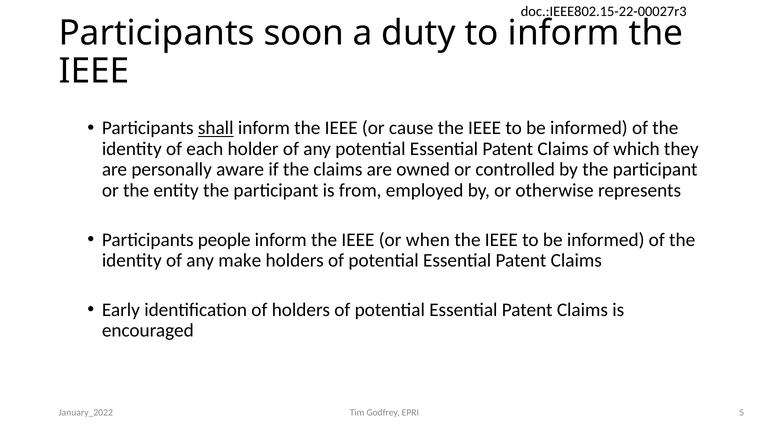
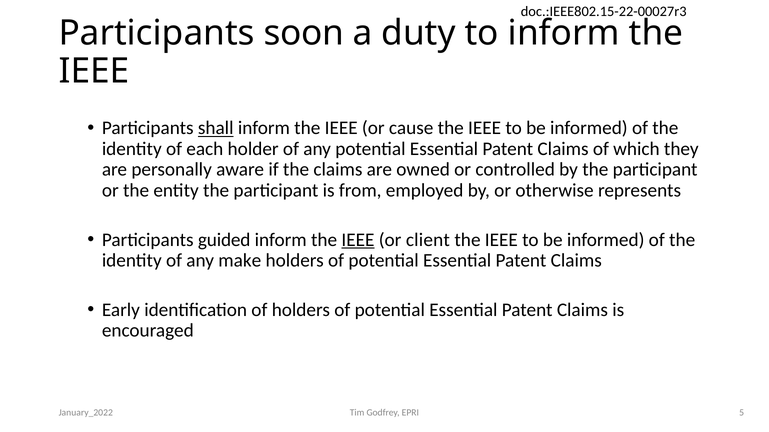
people: people -> guided
IEEE at (358, 240) underline: none -> present
when: when -> client
